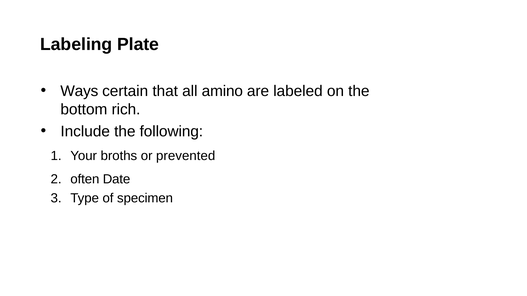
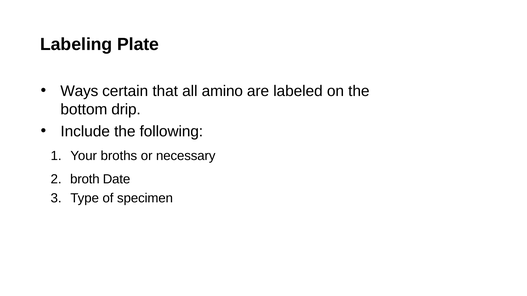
rich: rich -> drip
prevented: prevented -> necessary
often: often -> broth
